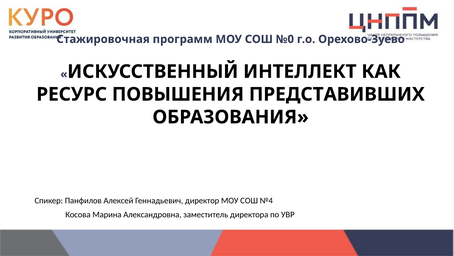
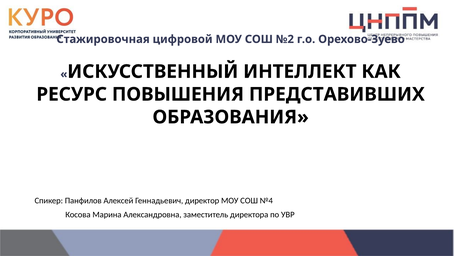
программ: программ -> цифровой
№0: №0 -> №2
